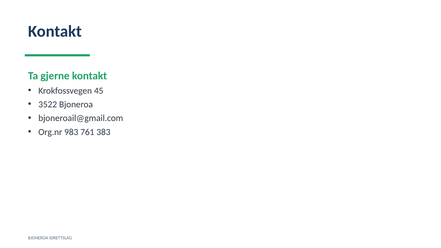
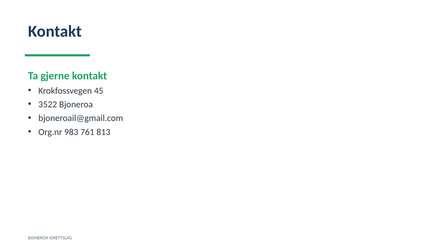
383: 383 -> 813
